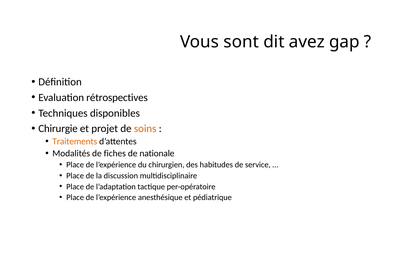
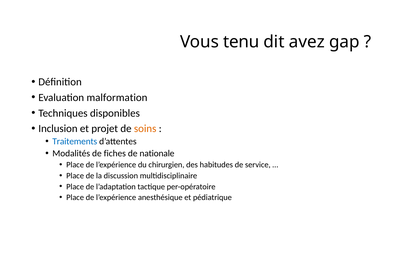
sont: sont -> tenu
rétrospectives: rétrospectives -> malformation
Chirurgie: Chirurgie -> Inclusion
Traitements colour: orange -> blue
